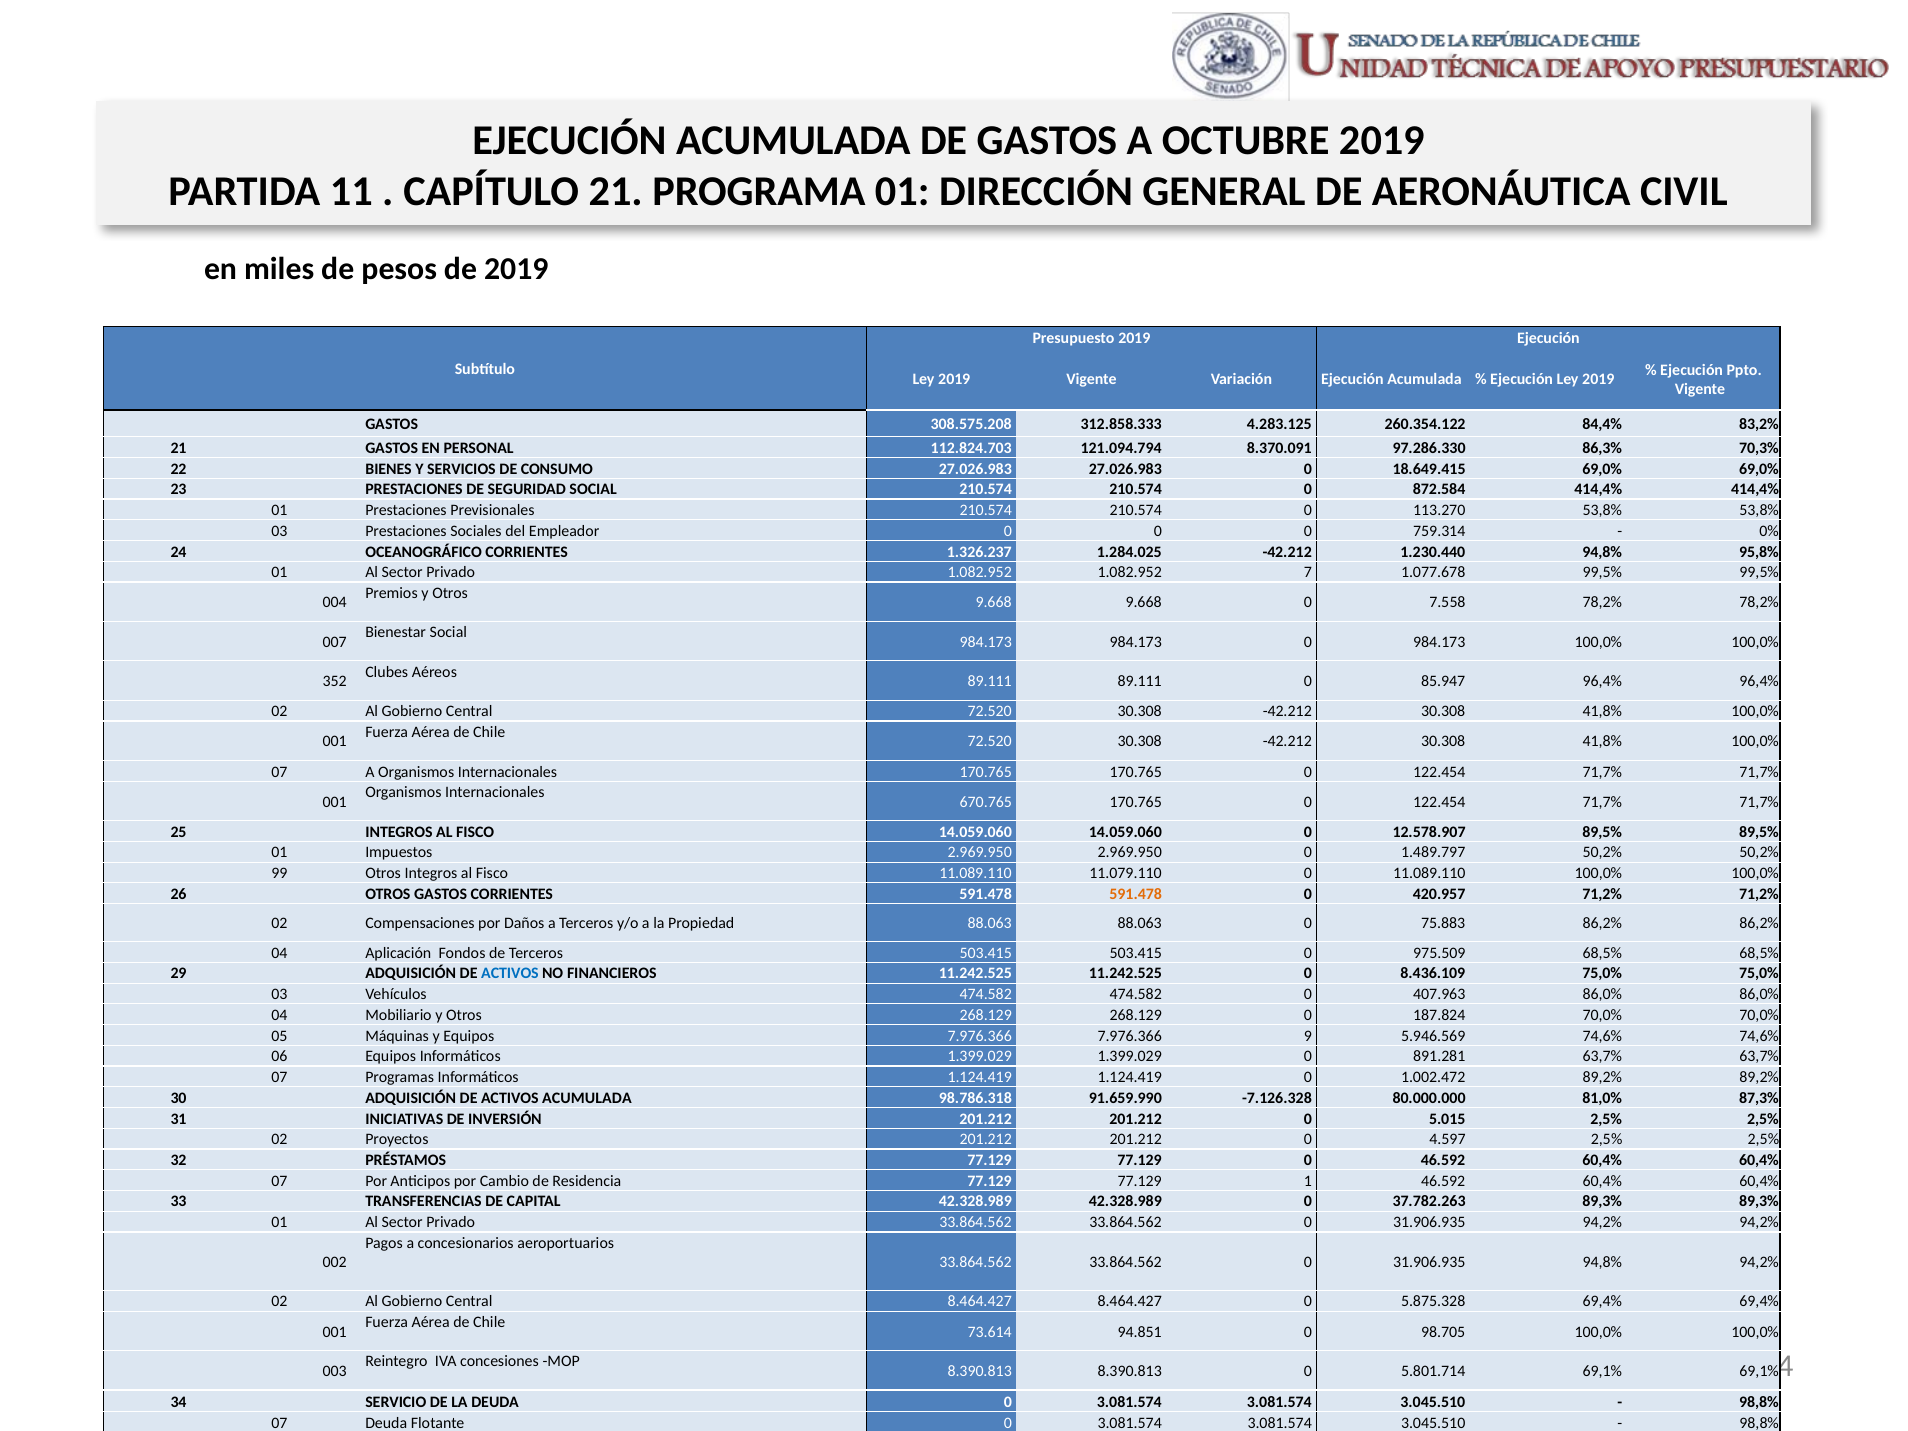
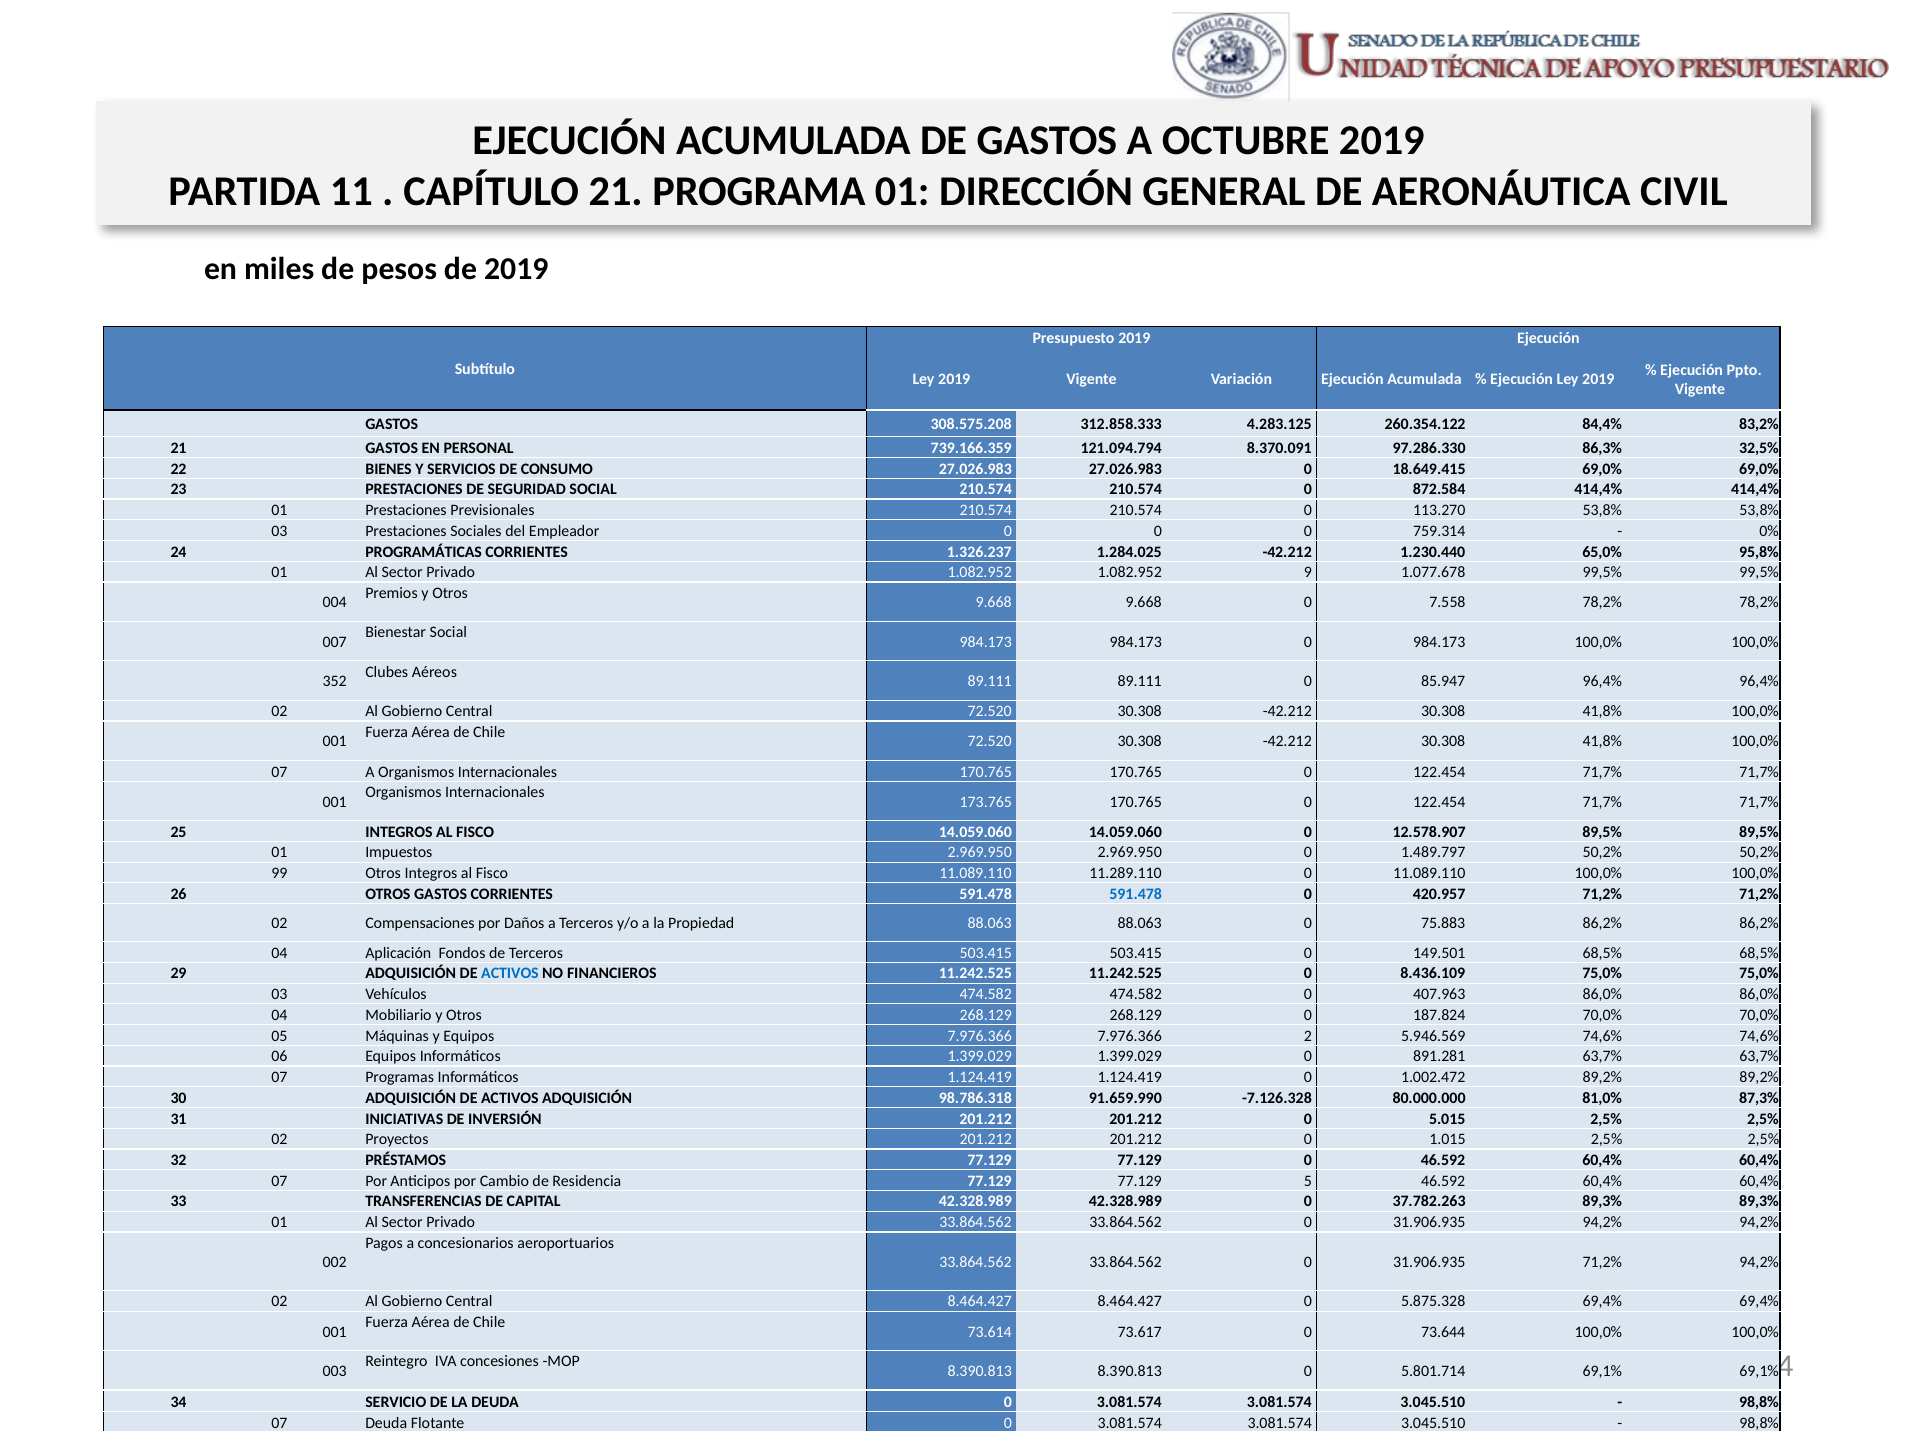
112.824.703: 112.824.703 -> 739.166.359
70,3%: 70,3% -> 32,5%
OCEANOGRÁFICO: OCEANOGRÁFICO -> PROGRAMÁTICAS
1.230.440 94,8%: 94,8% -> 65,0%
7: 7 -> 9
670.765: 670.765 -> 173.765
11.079.110: 11.079.110 -> 11.289.110
591.478 at (1136, 894) colour: orange -> blue
975.509: 975.509 -> 149.501
9: 9 -> 2
ACTIVOS ACUMULADA: ACUMULADA -> ADQUISICIÓN
4.597: 4.597 -> 1.015
1: 1 -> 5
31.906.935 94,8%: 94,8% -> 71,2%
94.851: 94.851 -> 73.617
98.705: 98.705 -> 73.644
